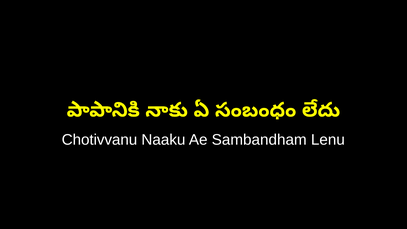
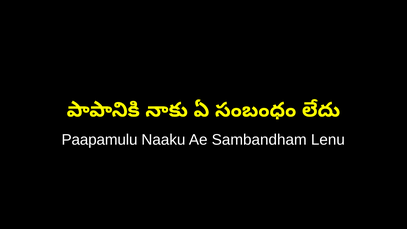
Chotivvanu: Chotivvanu -> Paapamulu
